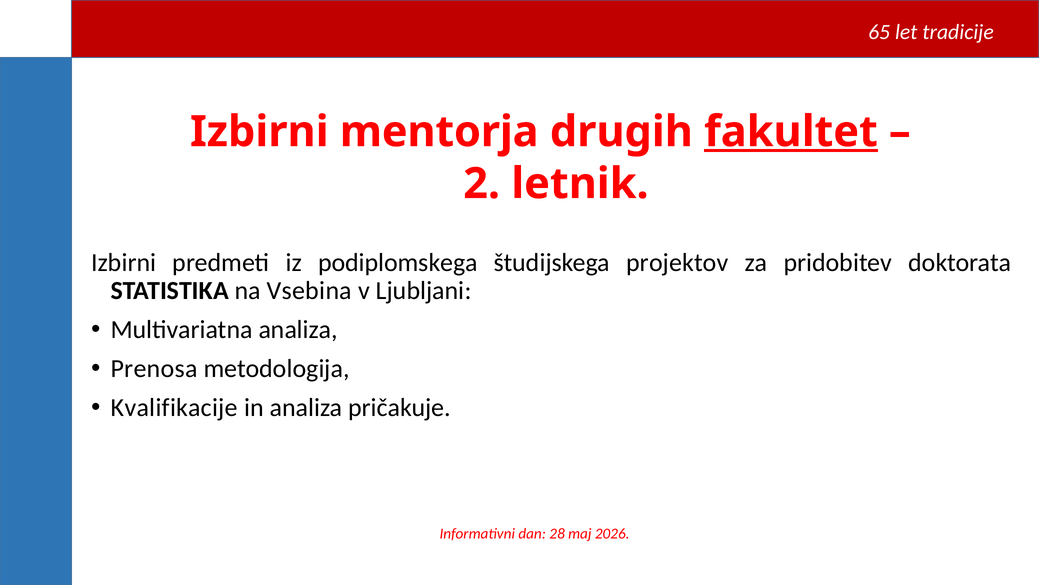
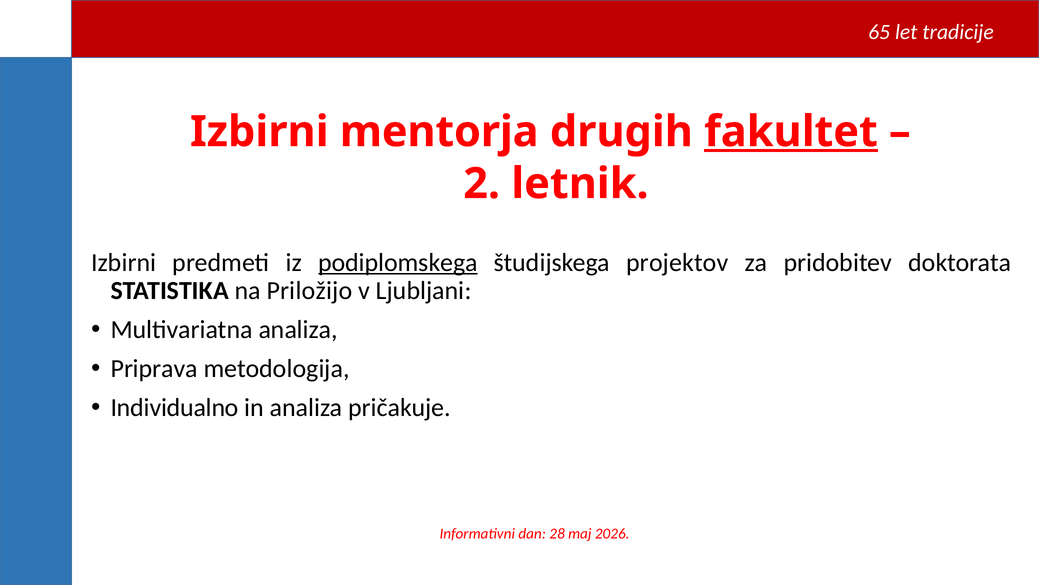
podiplomskega underline: none -> present
Vsebina: Vsebina -> Priložijo
Prenosa: Prenosa -> Priprava
Kvalifikacije: Kvalifikacije -> Individualno
